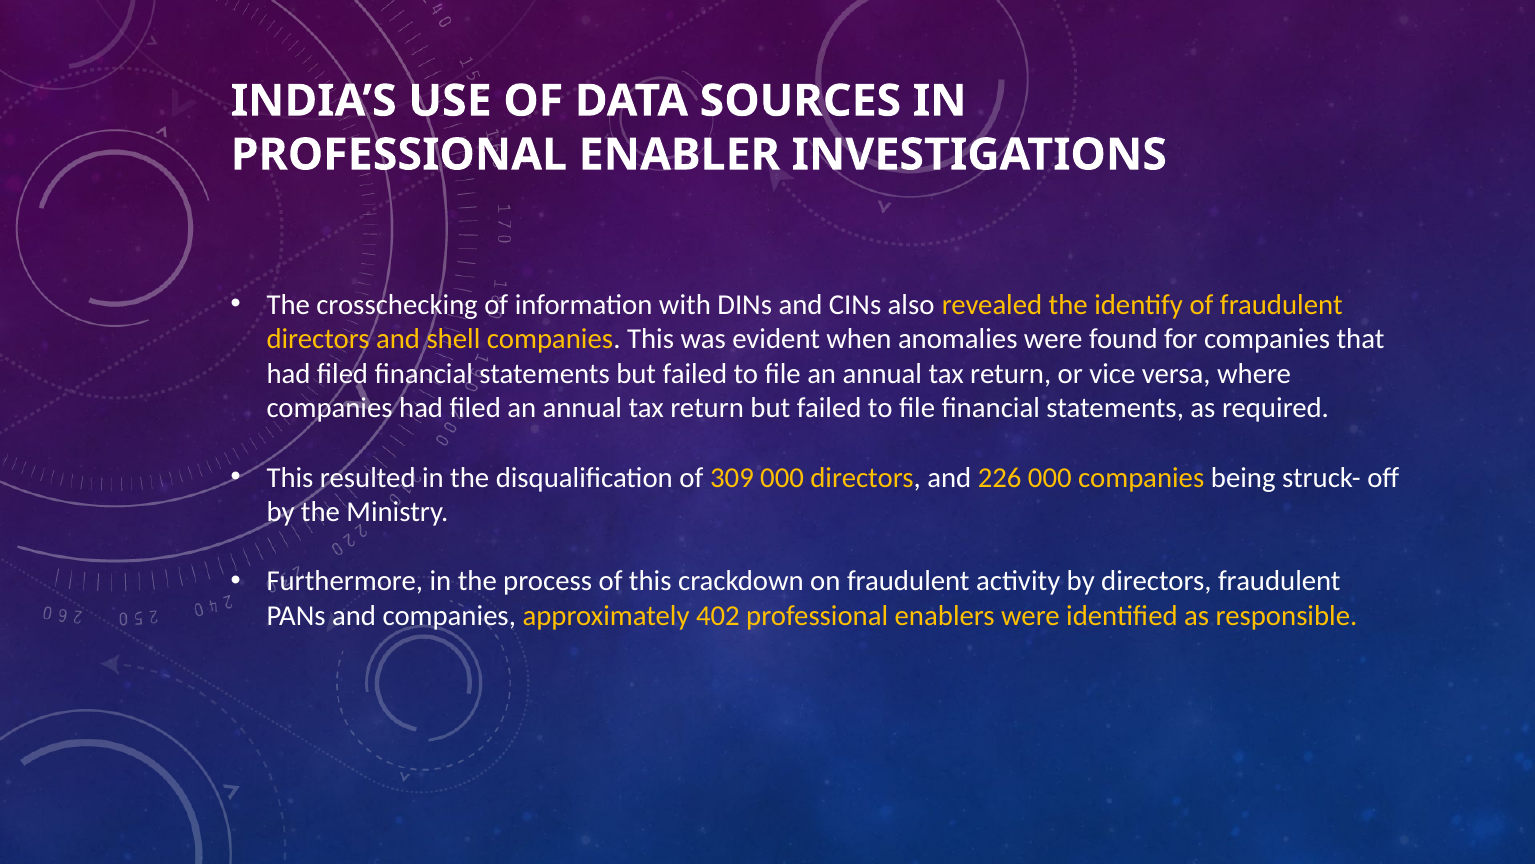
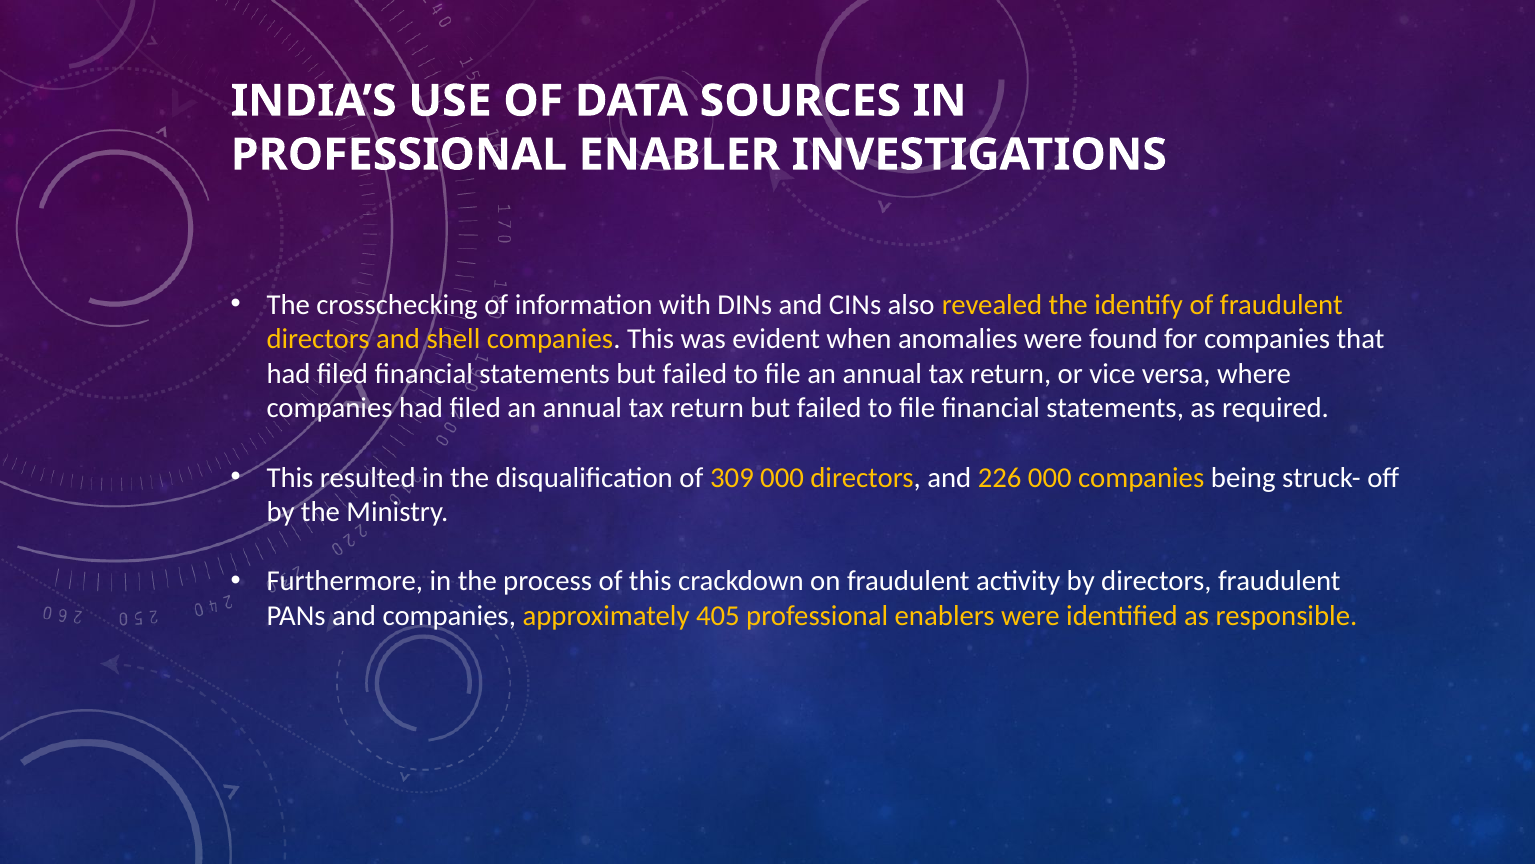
402: 402 -> 405
